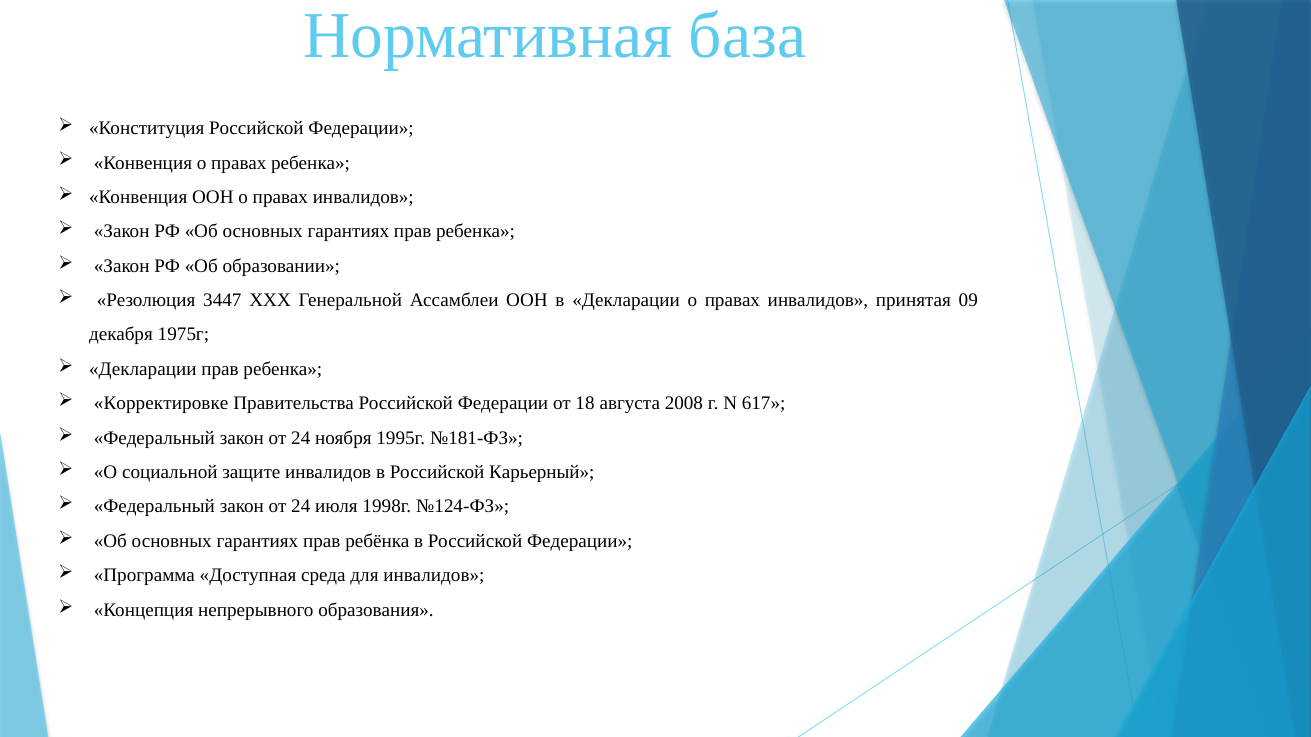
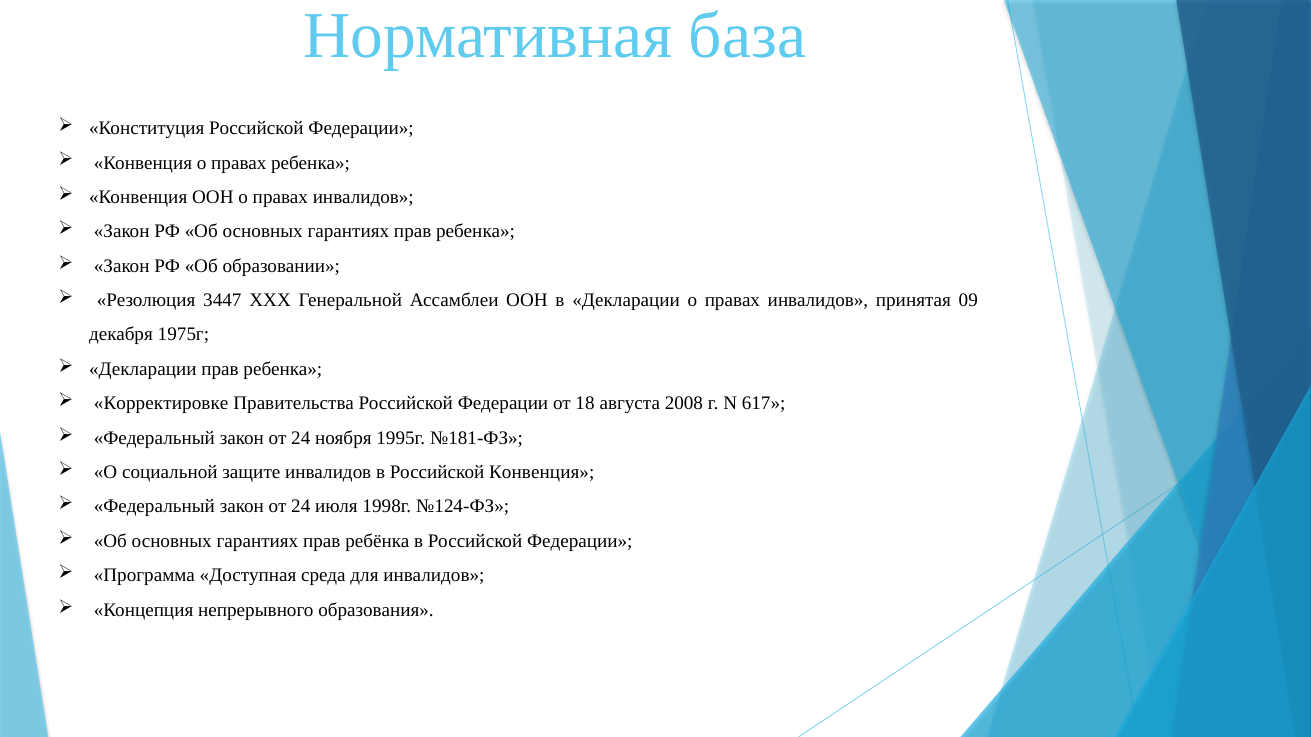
Российской Карьерный: Карьерный -> Конвенция
